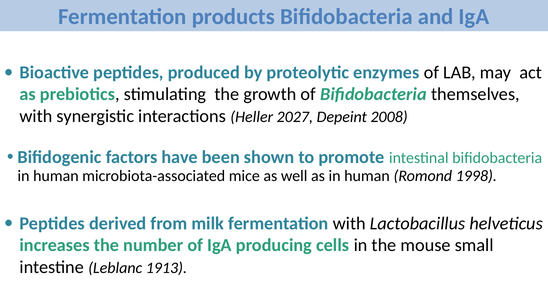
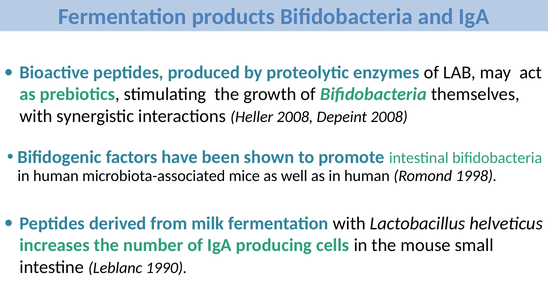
Heller 2027: 2027 -> 2008
1913: 1913 -> 1990
